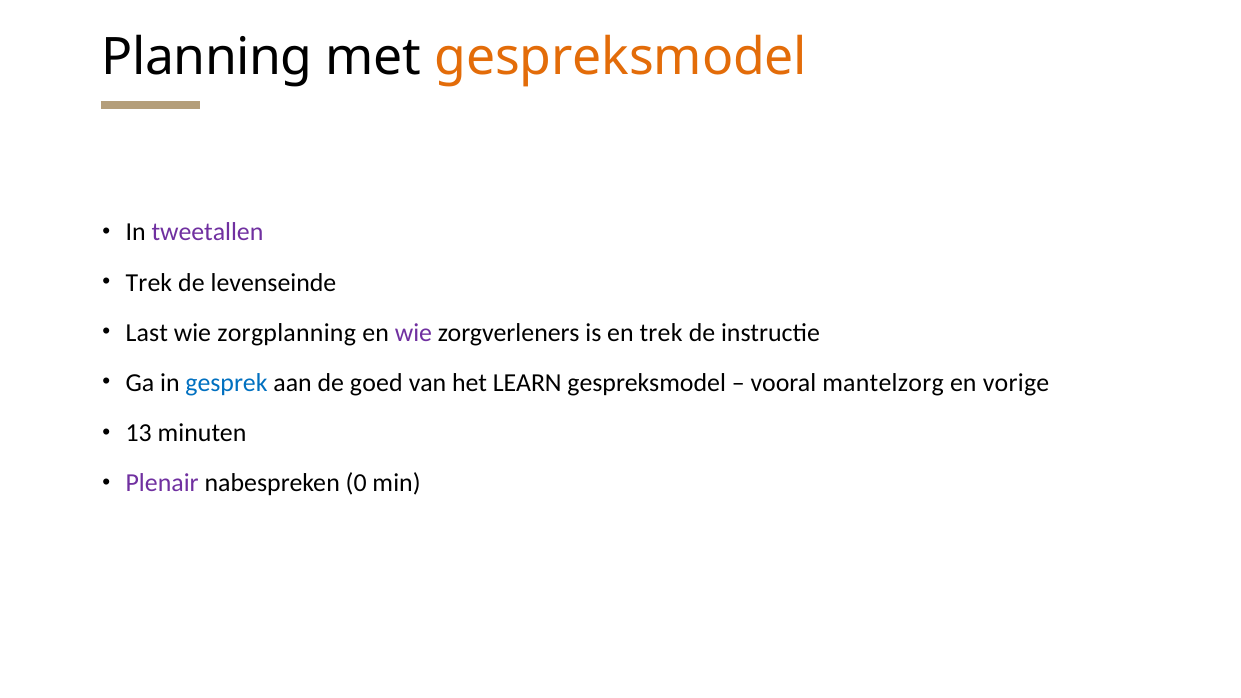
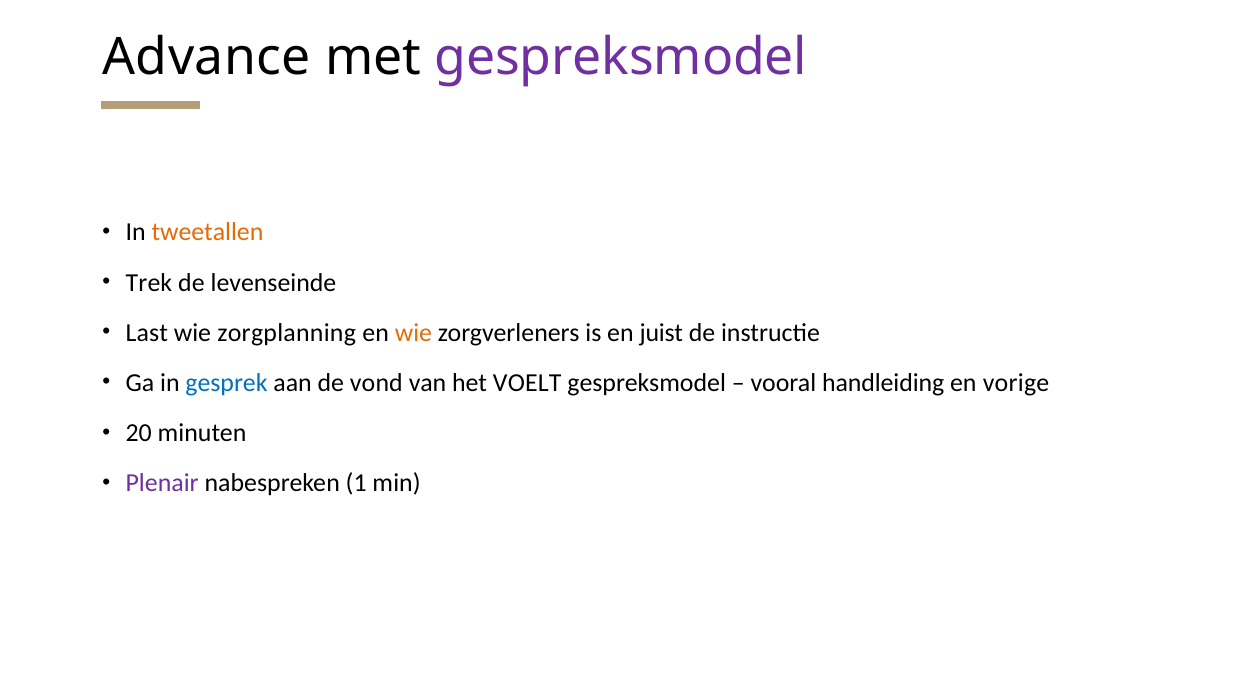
Planning: Planning -> Advance
gespreksmodel at (621, 58) colour: orange -> purple
tweetallen colour: purple -> orange
wie at (413, 333) colour: purple -> orange
en trek: trek -> juist
goed: goed -> vond
LEARN: LEARN -> VOELT
mantelzorg: mantelzorg -> handleiding
13: 13 -> 20
0: 0 -> 1
